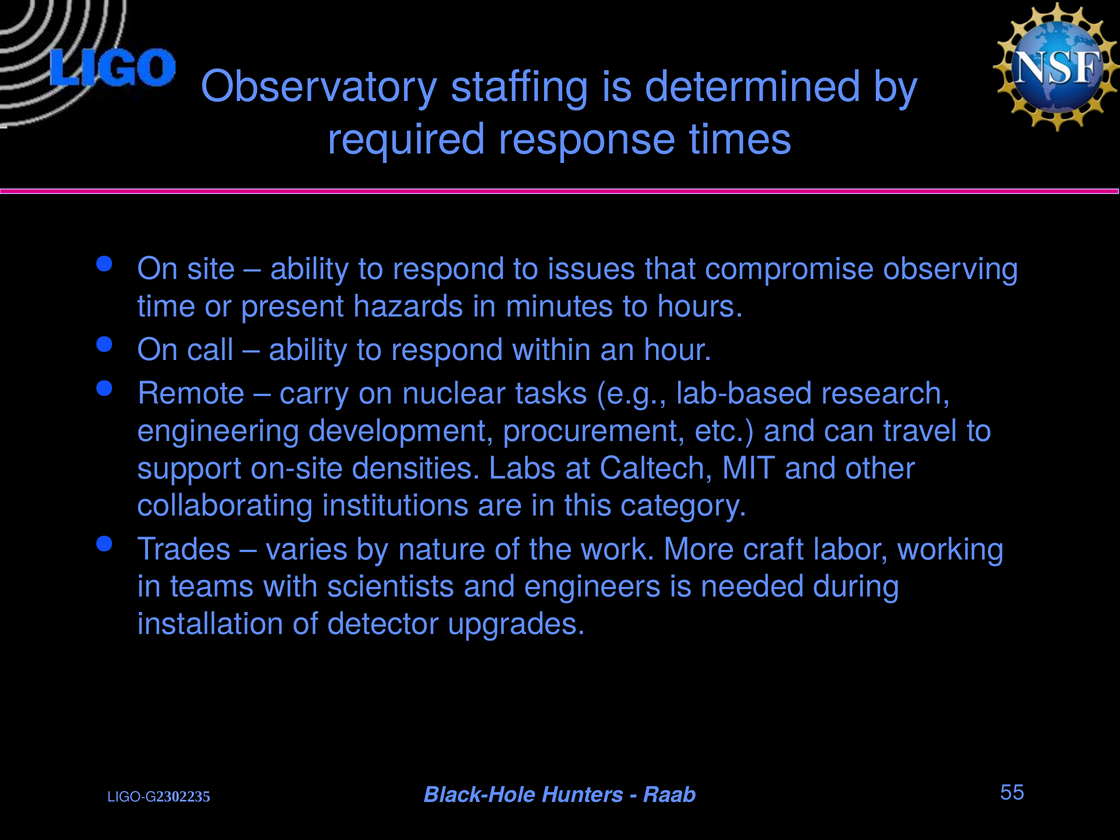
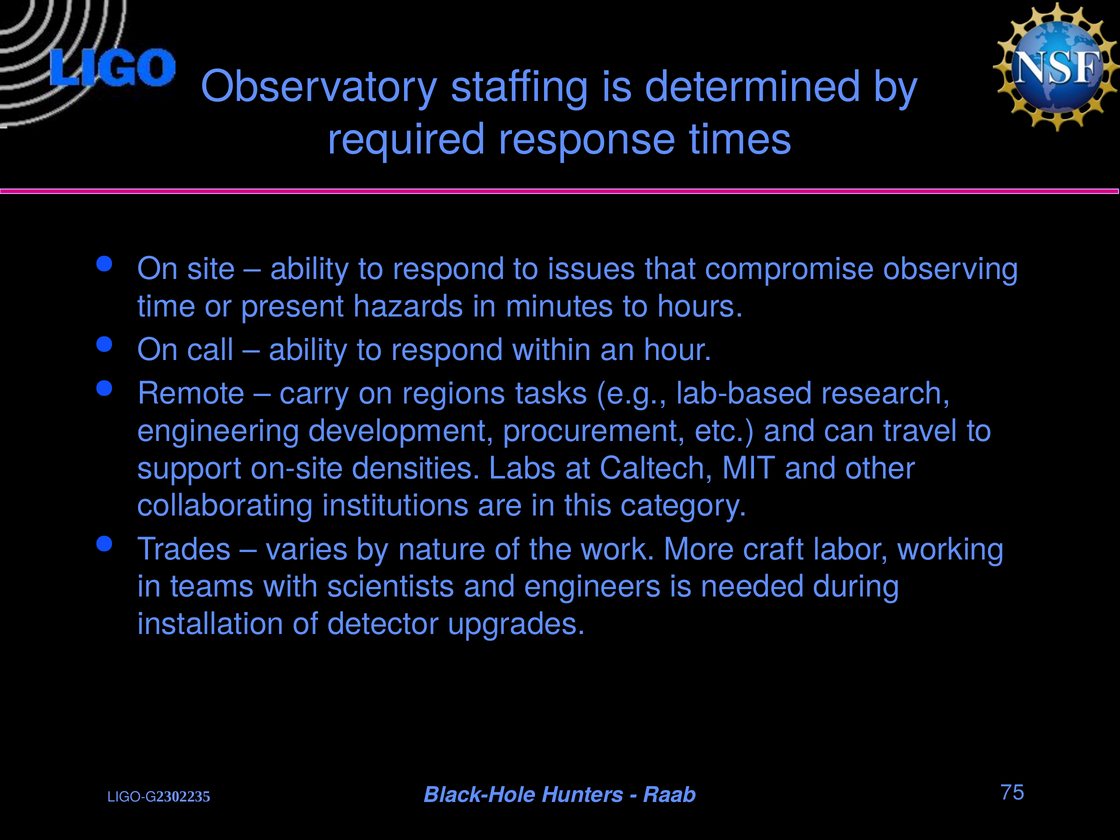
nuclear: nuclear -> regions
55: 55 -> 75
